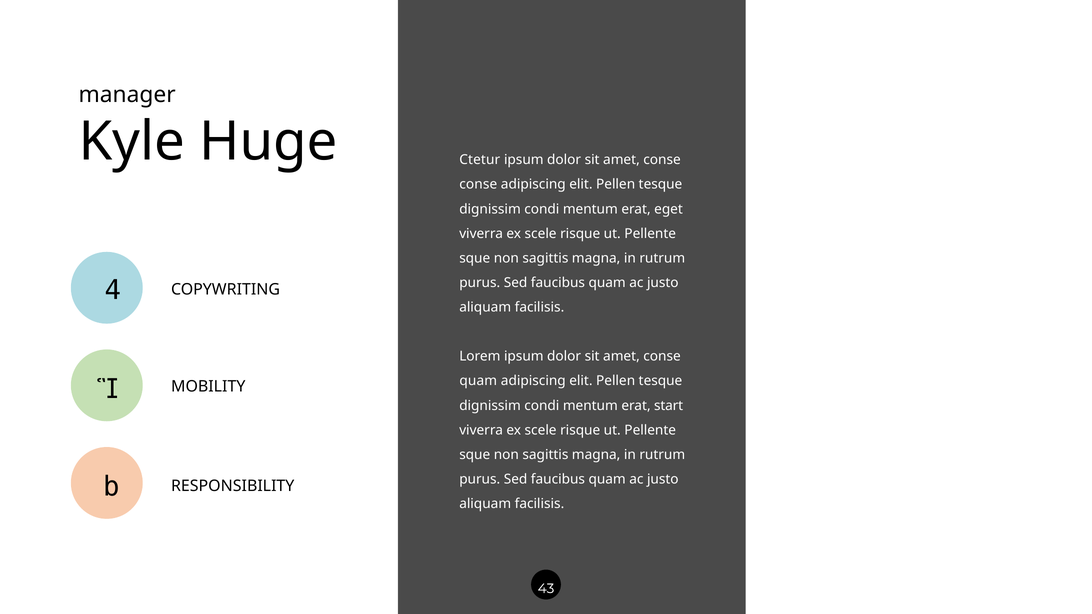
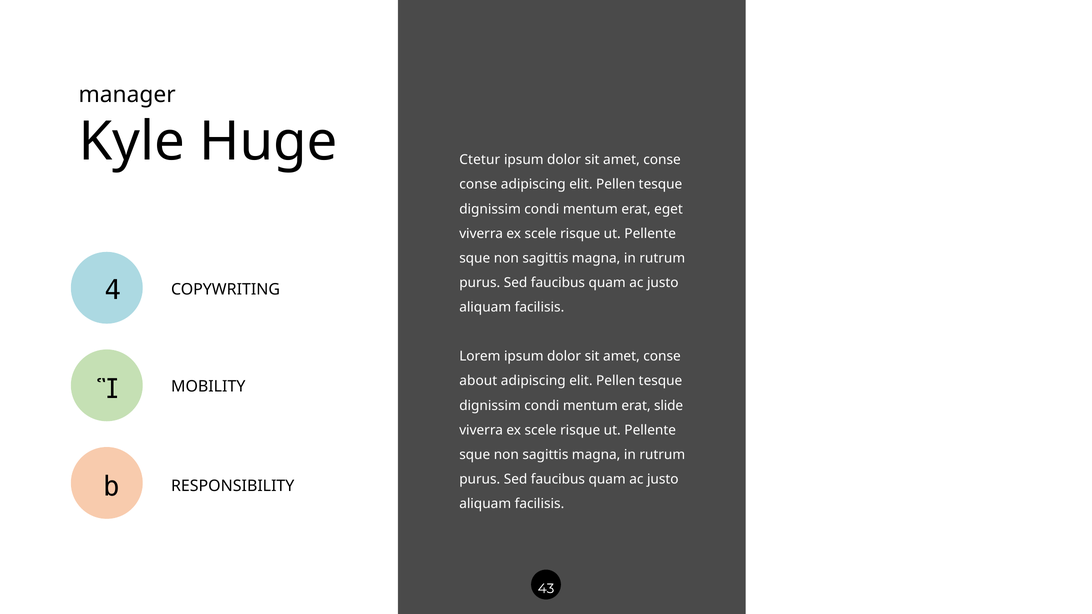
quam at (478, 381): quam -> about
start: start -> slide
